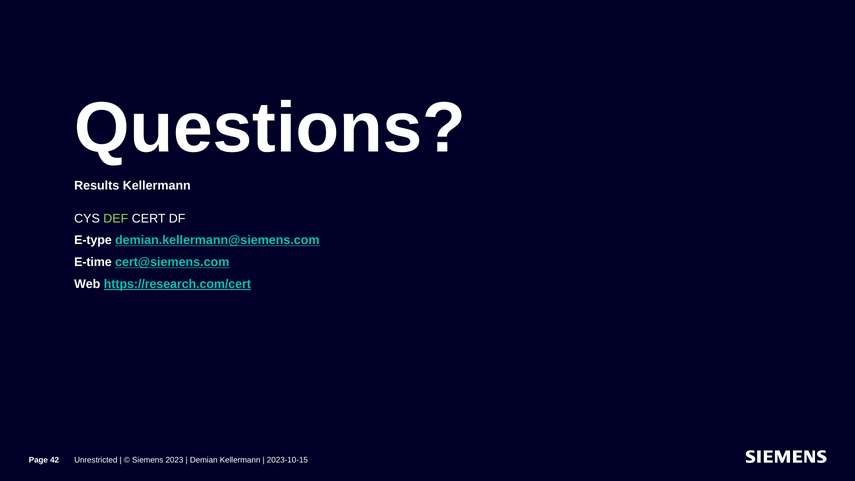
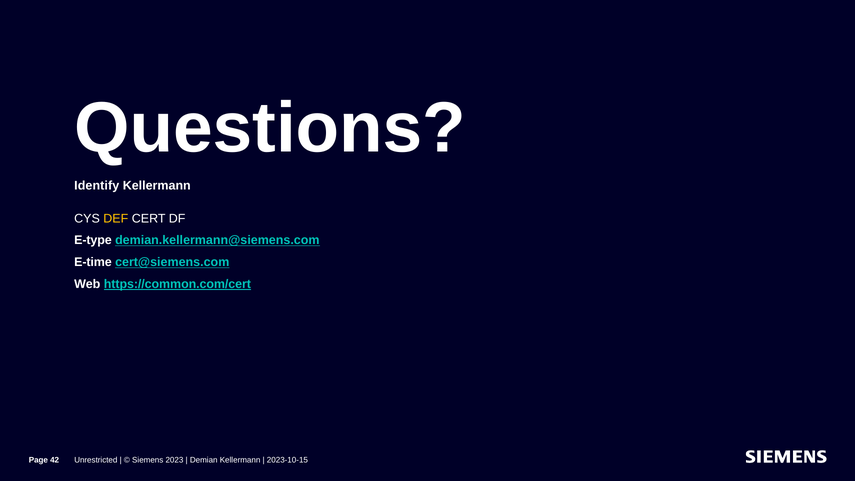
Results: Results -> Identify
DEF colour: light green -> yellow
https://research.com/cert: https://research.com/cert -> https://common.com/cert
